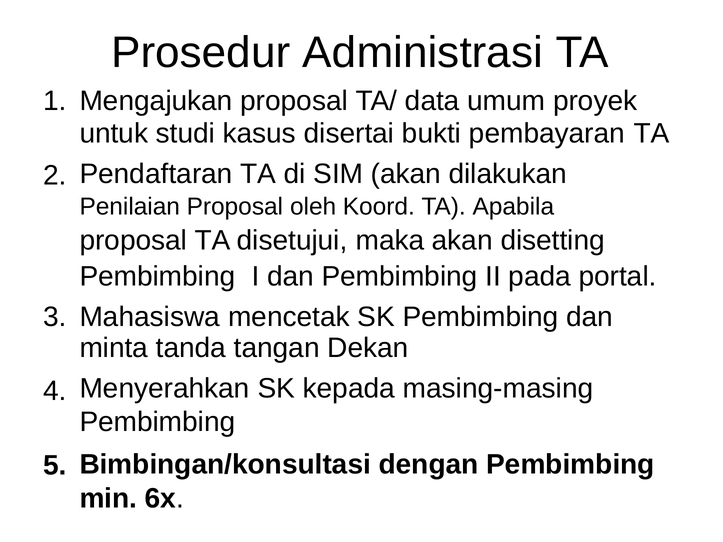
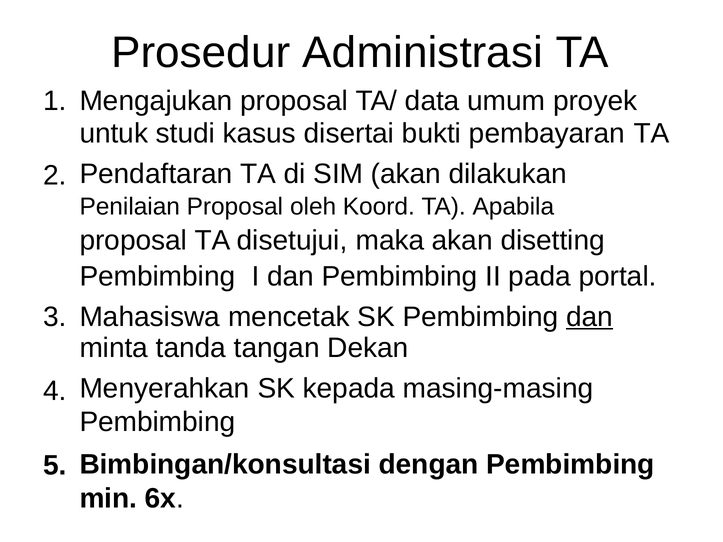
dan at (590, 317) underline: none -> present
